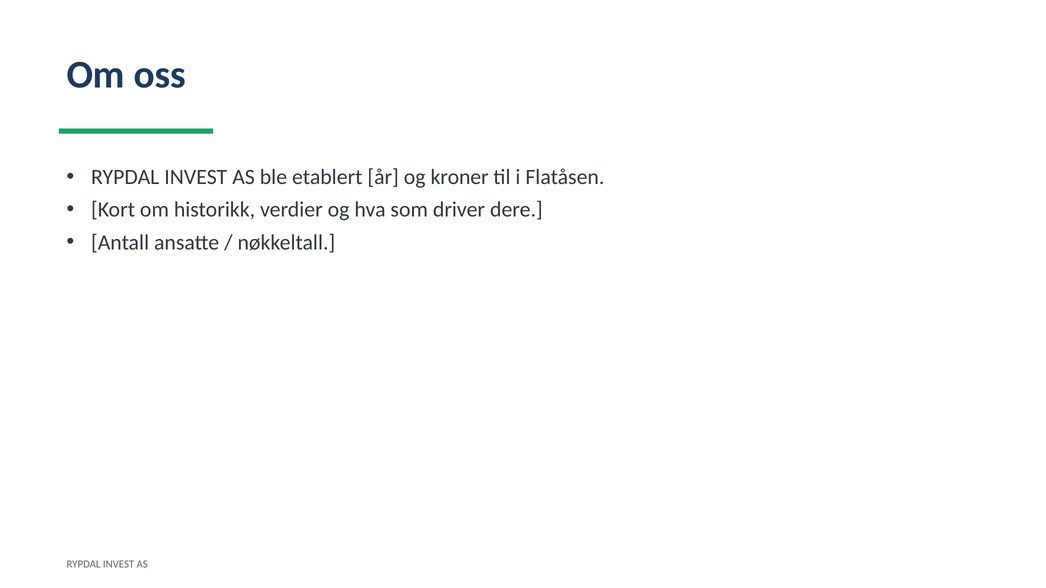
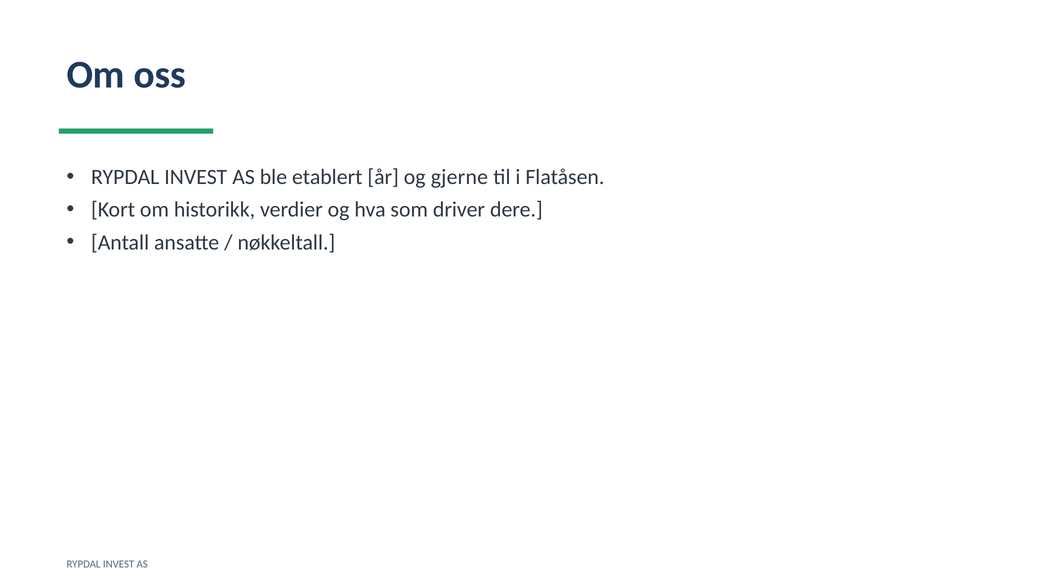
kroner: kroner -> gjerne
